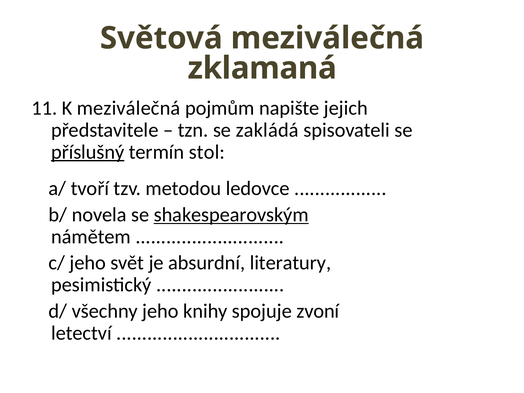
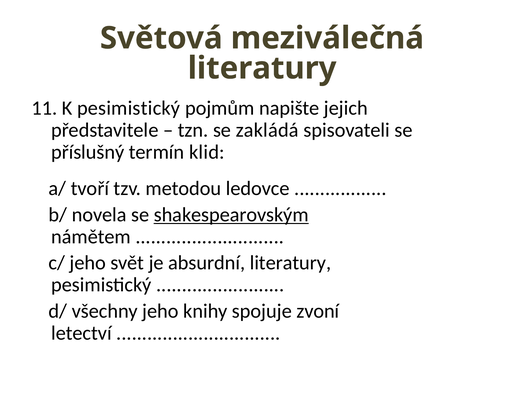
zklamaná at (262, 68): zklamaná -> literatury
K meziválečná: meziválečná -> pesimistický
příslušný underline: present -> none
stol: stol -> klid
